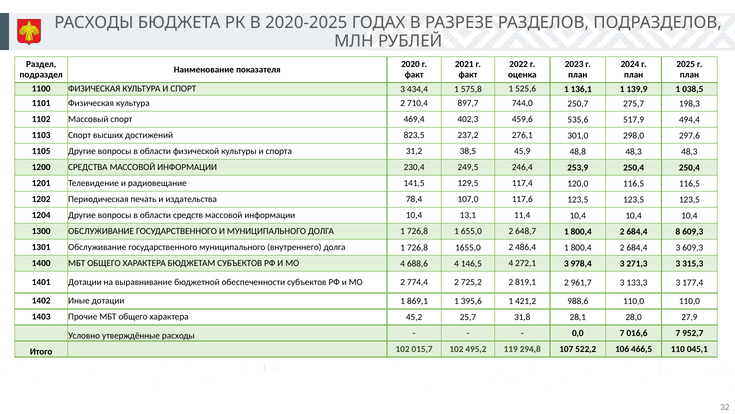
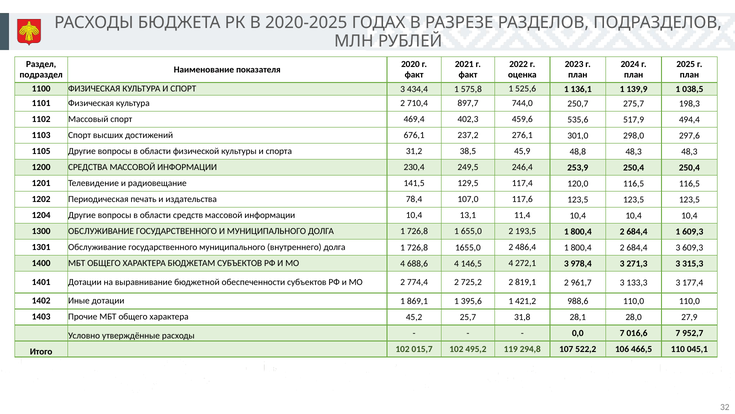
823,5: 823,5 -> 676,1
648,7: 648,7 -> 193,5
684,4 8: 8 -> 1
